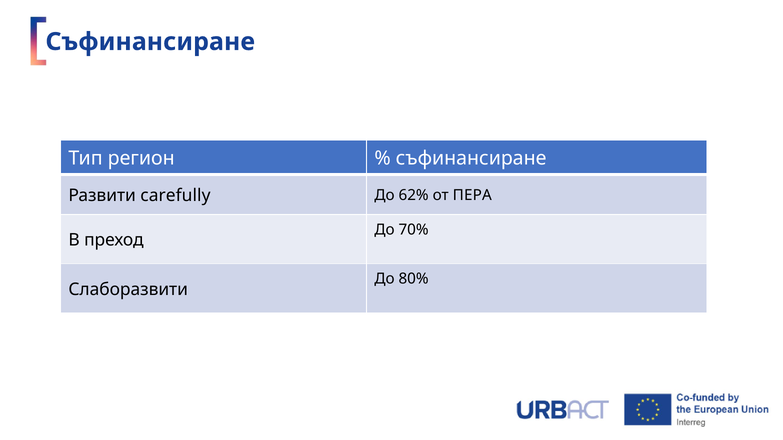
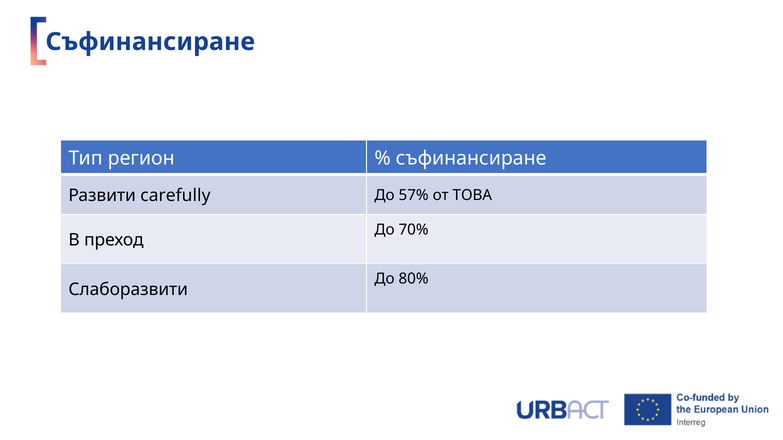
62%: 62% -> 57%
ПЕРА: ПЕРА -> ТОВА
